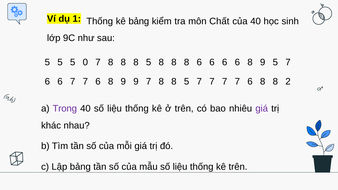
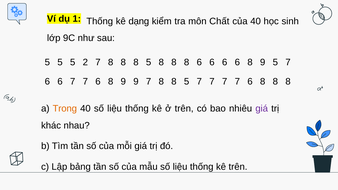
kê bảng: bảng -> dạng
0: 0 -> 2
6 8 8 2: 2 -> 8
Trong colour: purple -> orange
